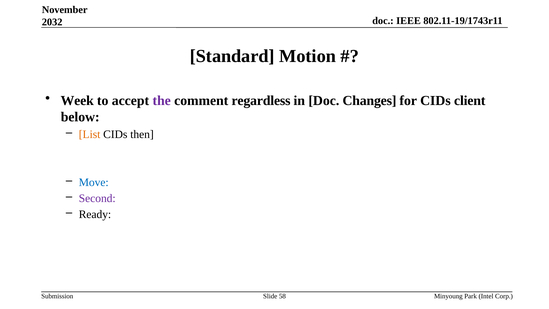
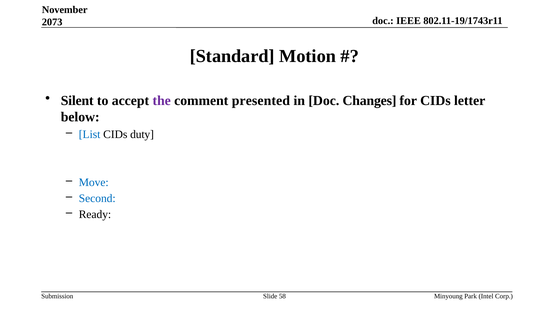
2032: 2032 -> 2073
Week: Week -> Silent
regardless: regardless -> presented
client: client -> letter
List colour: orange -> blue
then: then -> duty
Second colour: purple -> blue
